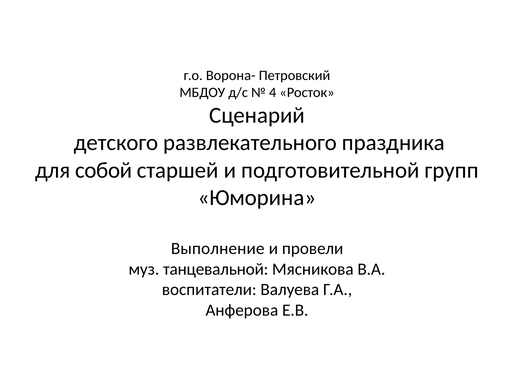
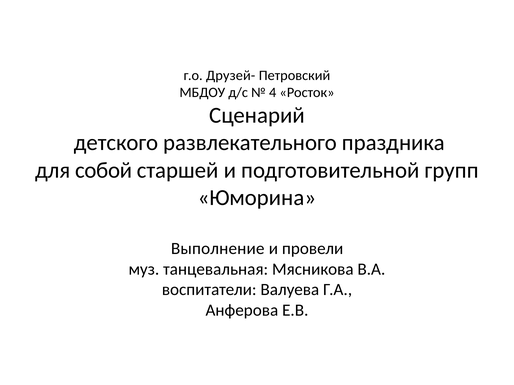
Ворона-: Ворона- -> Друзей-
танцевальной: танцевальной -> танцевальная
